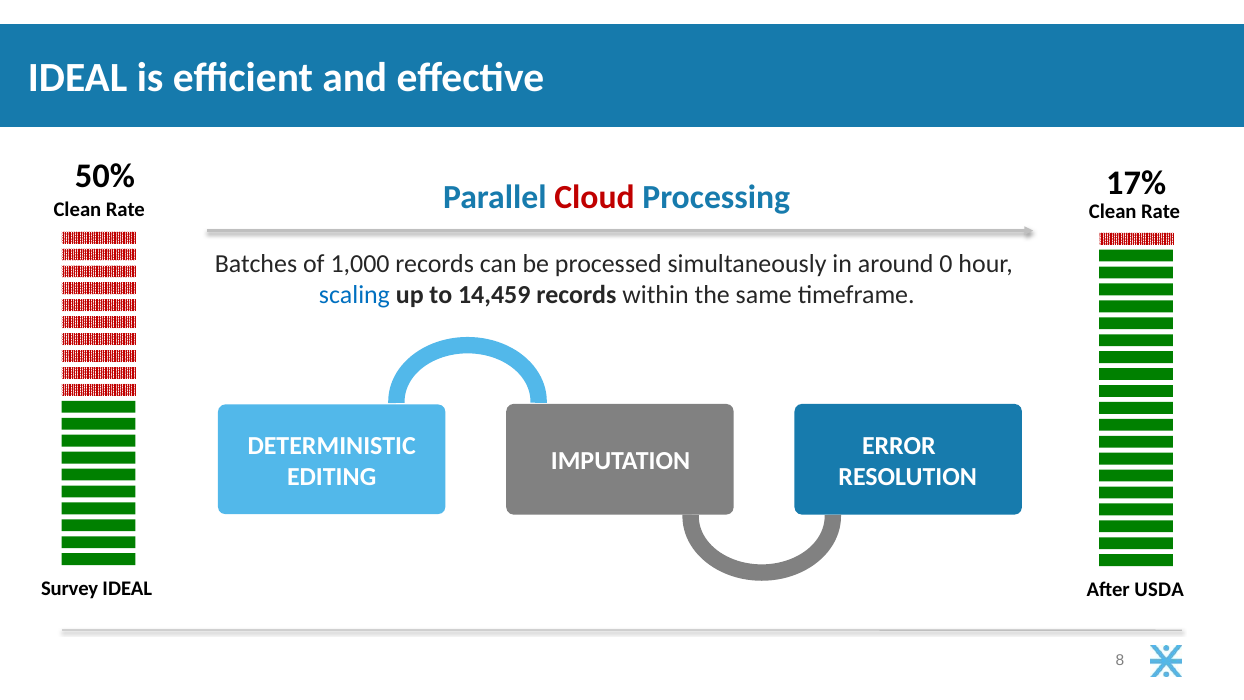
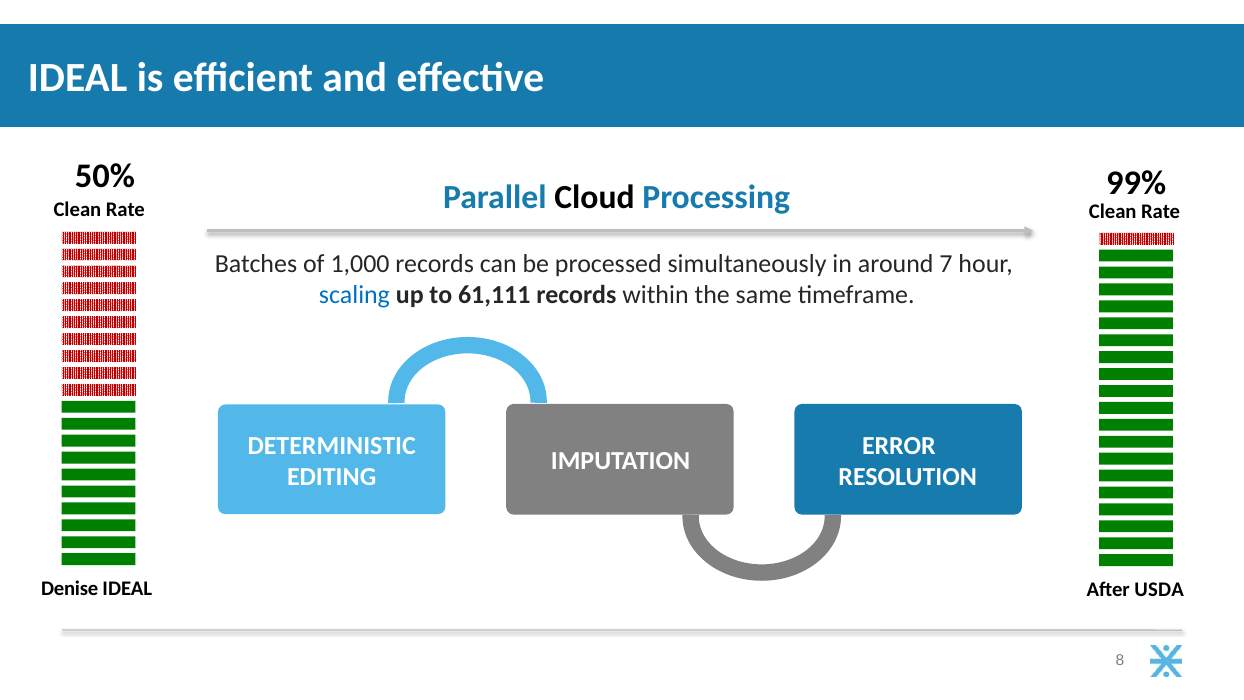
17%: 17% -> 99%
Cloud colour: red -> black
0: 0 -> 7
14,459: 14,459 -> 61,111
Survey: Survey -> Denise
